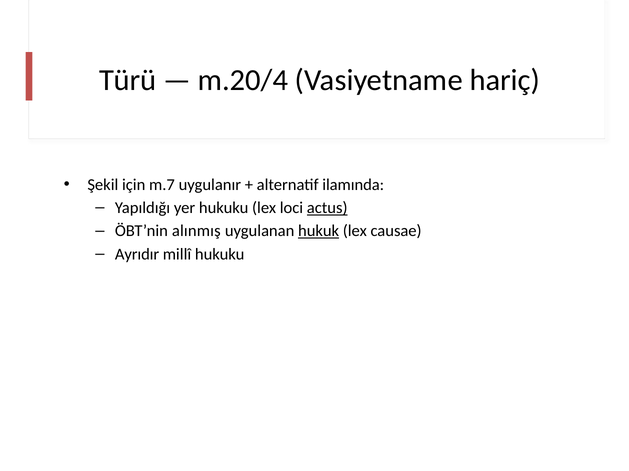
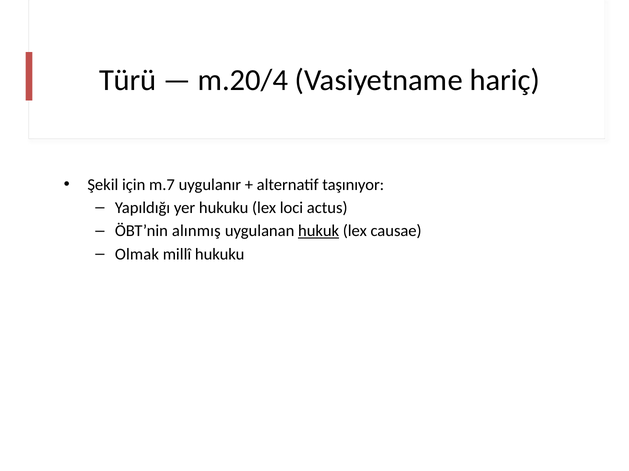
ilamında: ilamında -> taşınıyor
actus underline: present -> none
Ayrıdır: Ayrıdır -> Olmak
